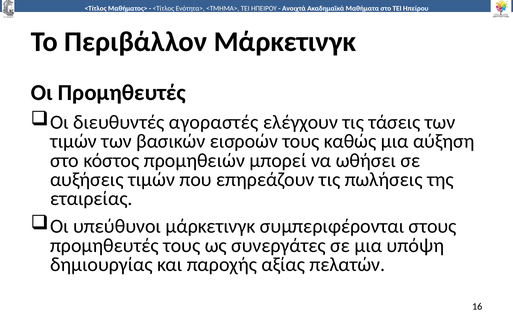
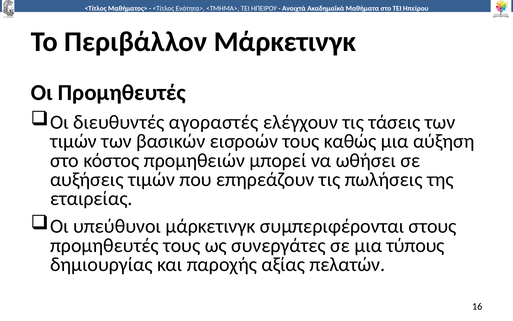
υπόψη: υπόψη -> τύπους
